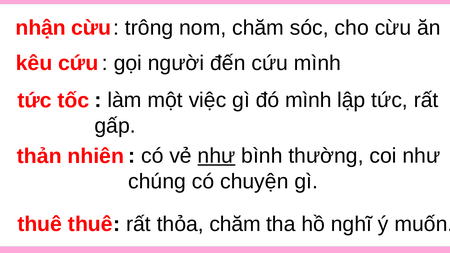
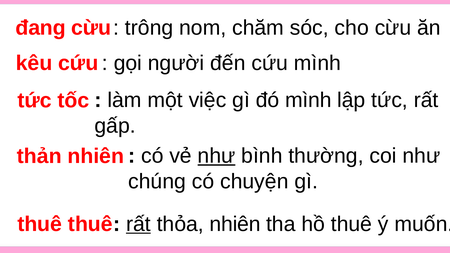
nhận: nhận -> đang
rất at (138, 224) underline: none -> present
thỏa chăm: chăm -> nhiên
hồ nghĩ: nghĩ -> thuê
